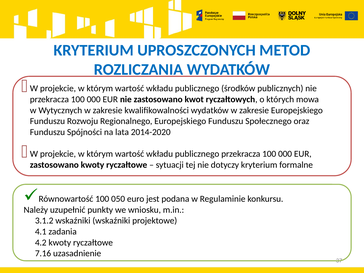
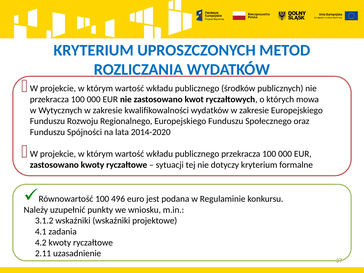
050: 050 -> 496
7.16: 7.16 -> 2.11
